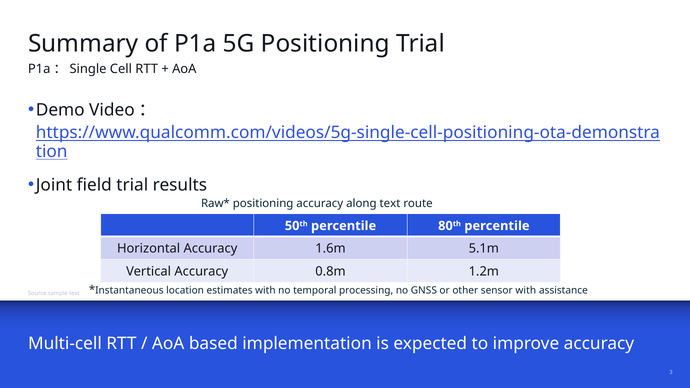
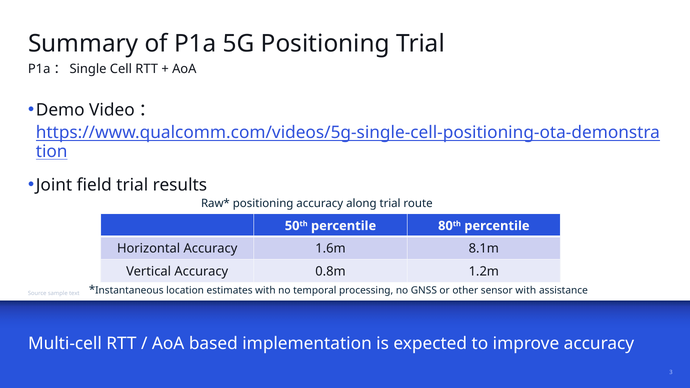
along text: text -> trial
5.1m: 5.1m -> 8.1m
